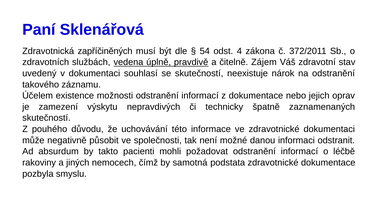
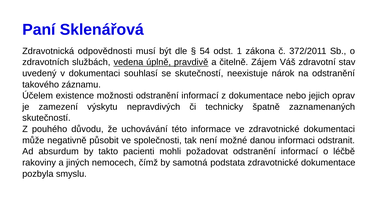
zapříčiněných: zapříčiněných -> odpovědnosti
4: 4 -> 1
